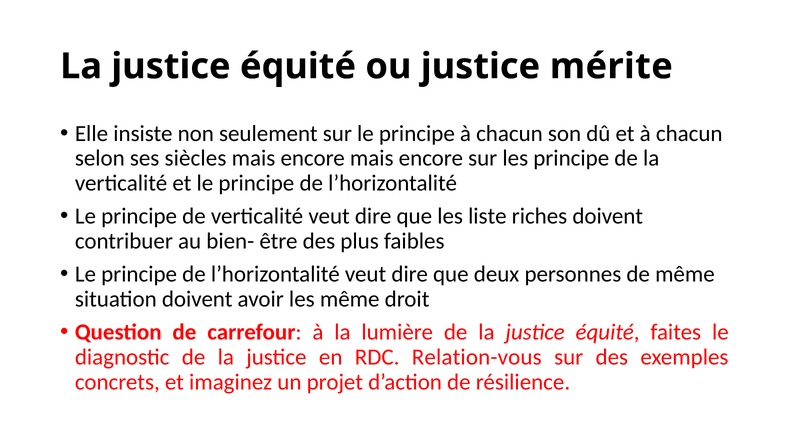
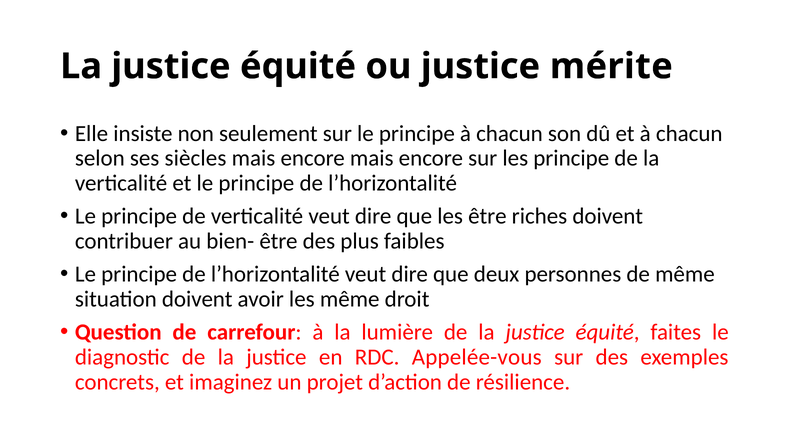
les liste: liste -> être
Relation-vous: Relation-vous -> Appelée-vous
